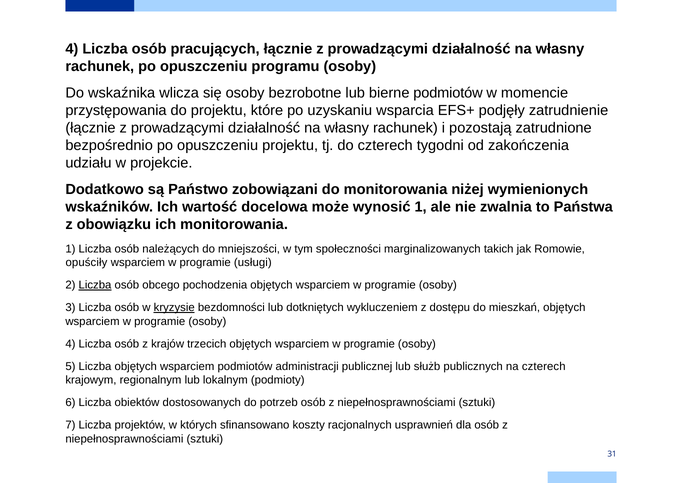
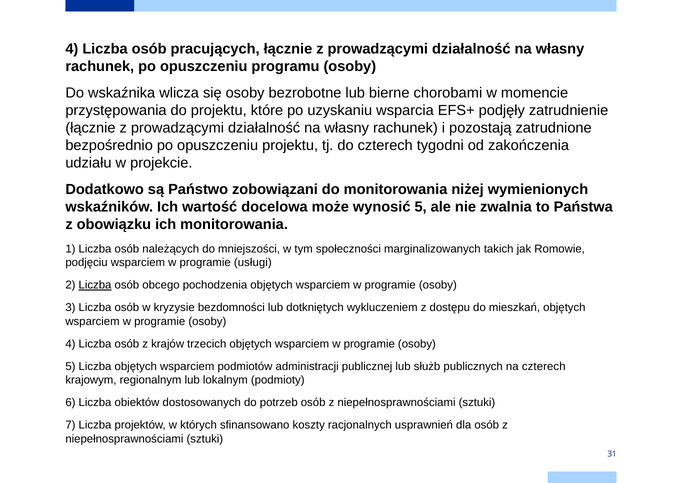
bierne podmiotów: podmiotów -> chorobami
wynosić 1: 1 -> 5
opuściły: opuściły -> podjęciu
kryzysie underline: present -> none
